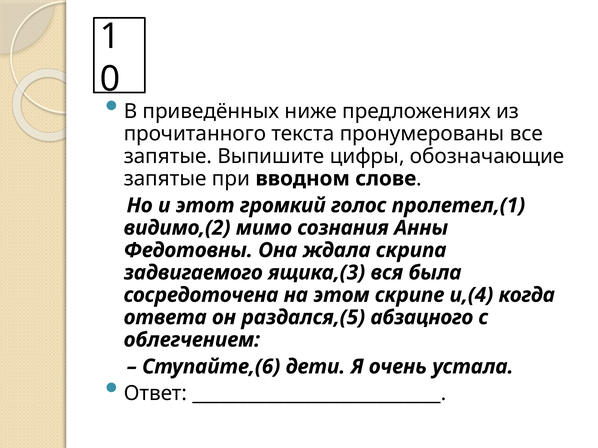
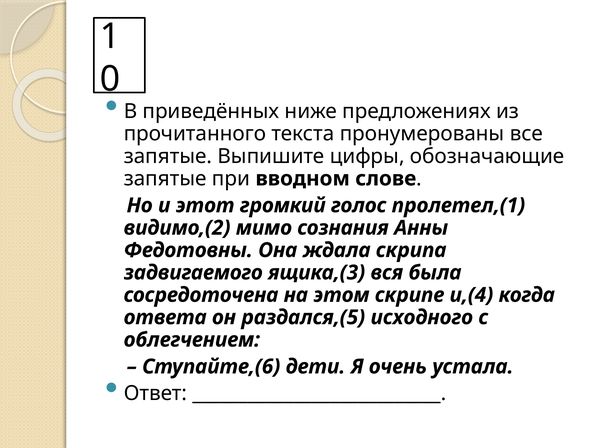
абзацного: абзацного -> исходного
